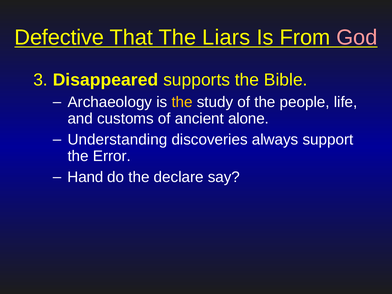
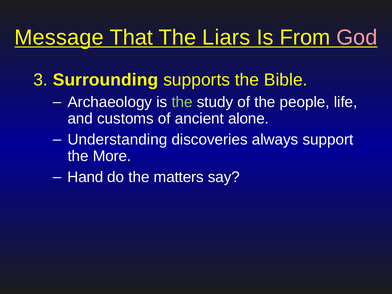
Defective: Defective -> Message
Disappeared: Disappeared -> Surrounding
the at (182, 102) colour: yellow -> light green
Error: Error -> More
declare: declare -> matters
